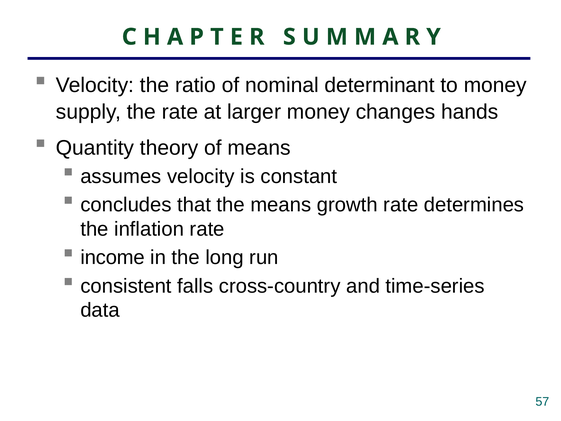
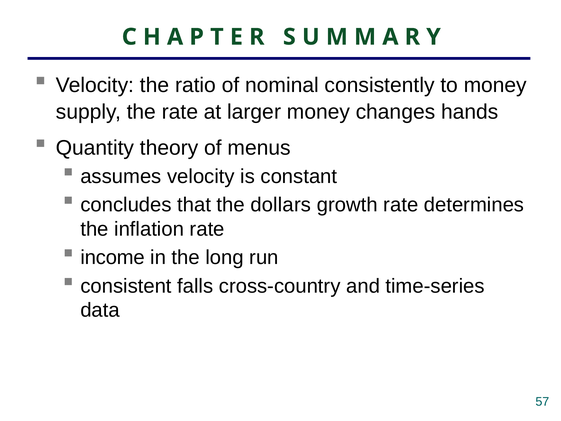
determinant: determinant -> consistently
of means: means -> menus
the means: means -> dollars
